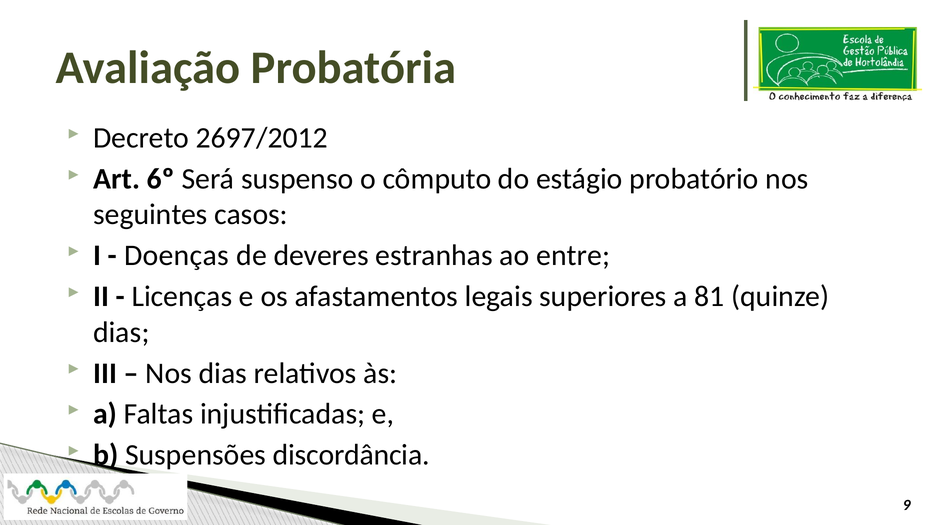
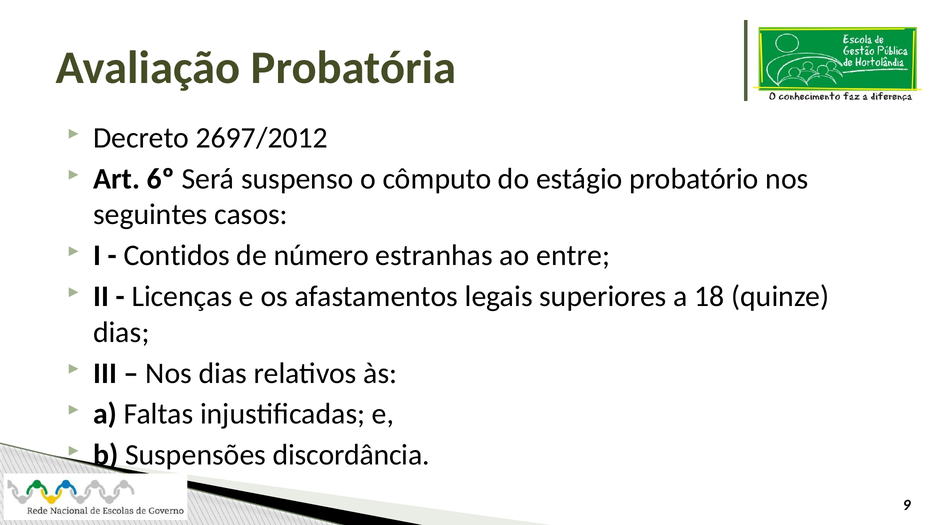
Doenças: Doenças -> Contidos
deveres: deveres -> número
81: 81 -> 18
